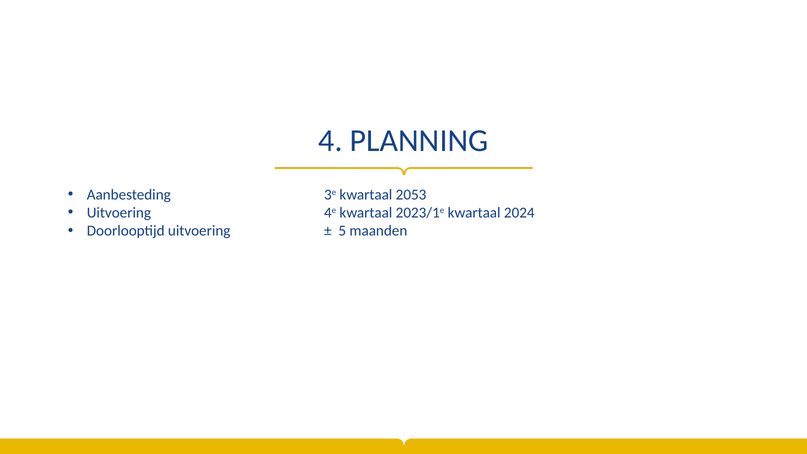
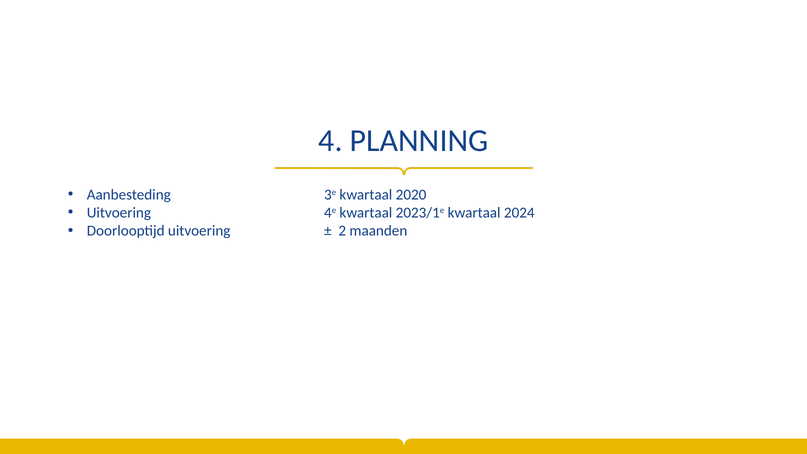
2053: 2053 -> 2020
5: 5 -> 2
